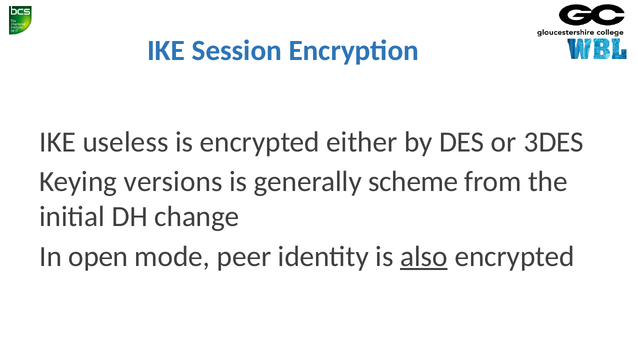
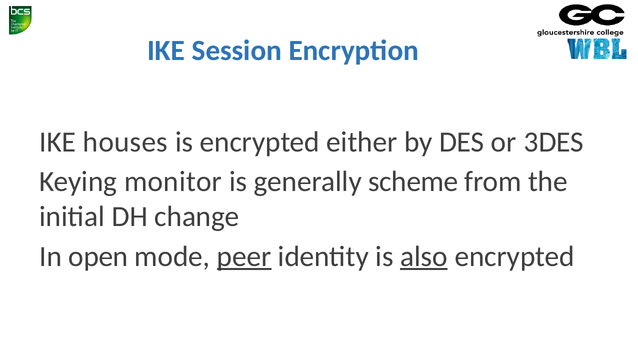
useless: useless -> houses
versions: versions -> monitor
peer underline: none -> present
